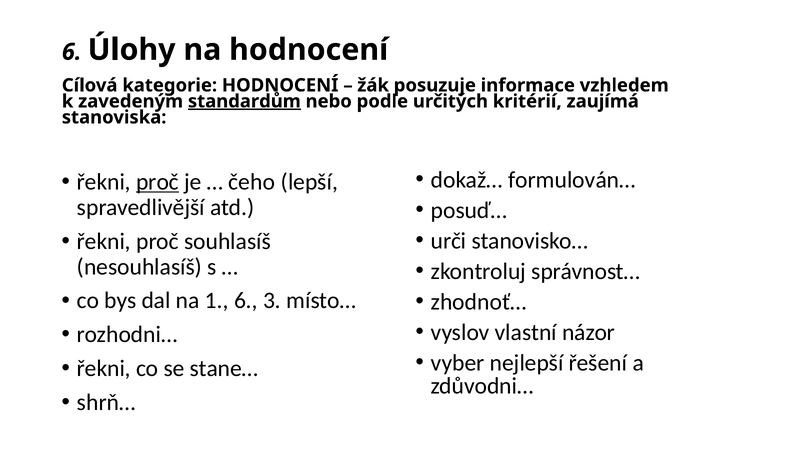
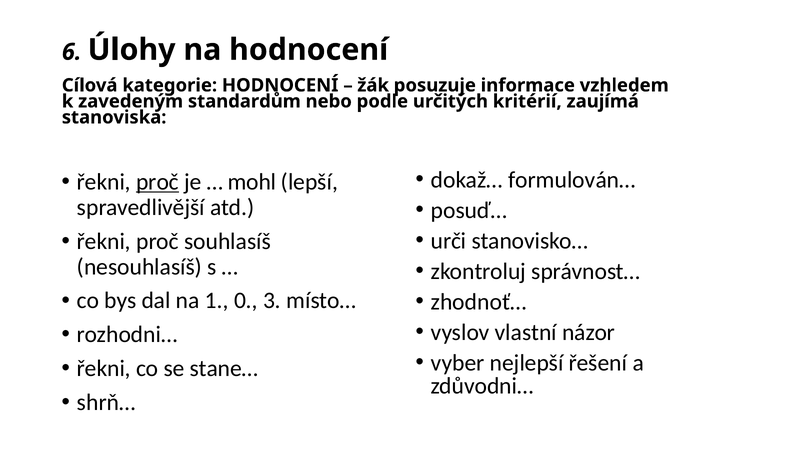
standardům underline: present -> none
čeho: čeho -> mohl
1 6: 6 -> 0
